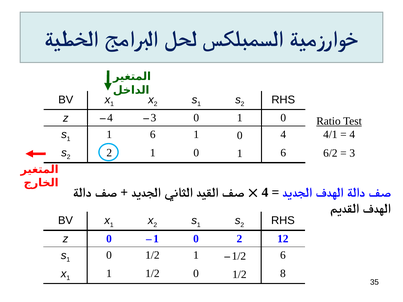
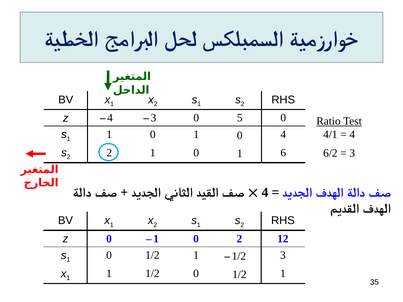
3 0 1: 1 -> 5
1 1 6: 6 -> 0
1/2 6: 6 -> 3
1/2 0 1/2 8: 8 -> 1
